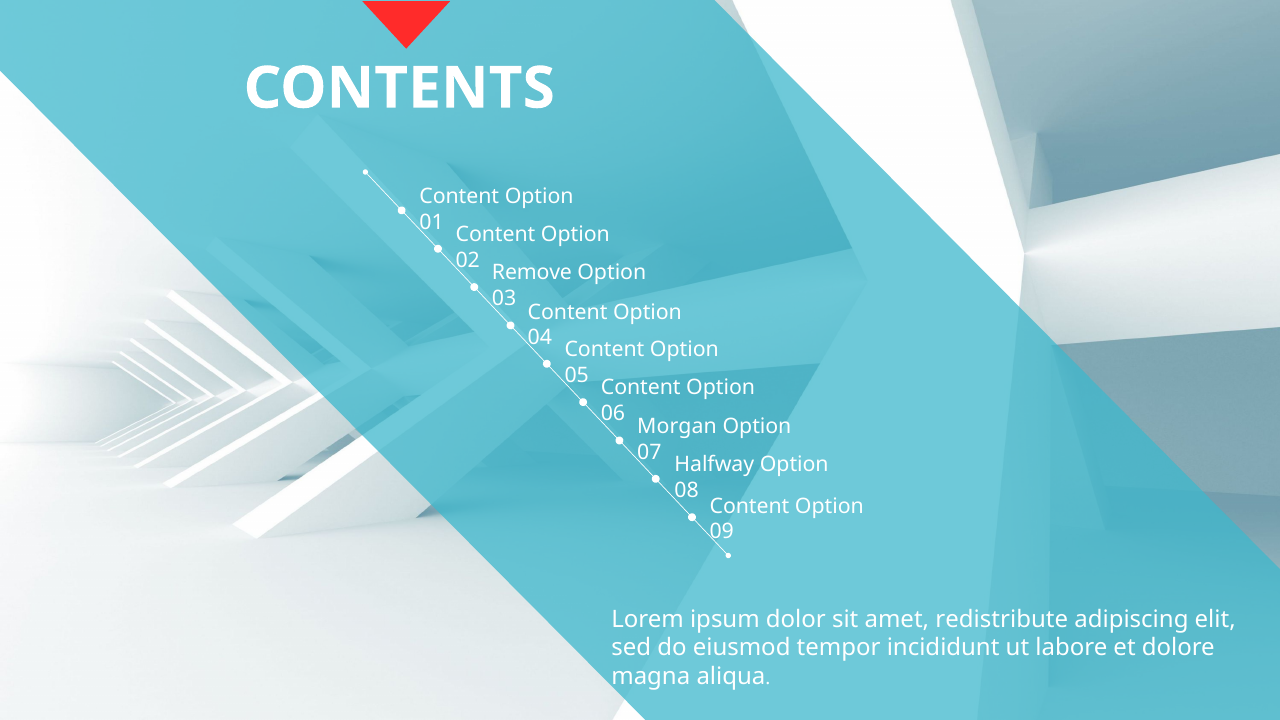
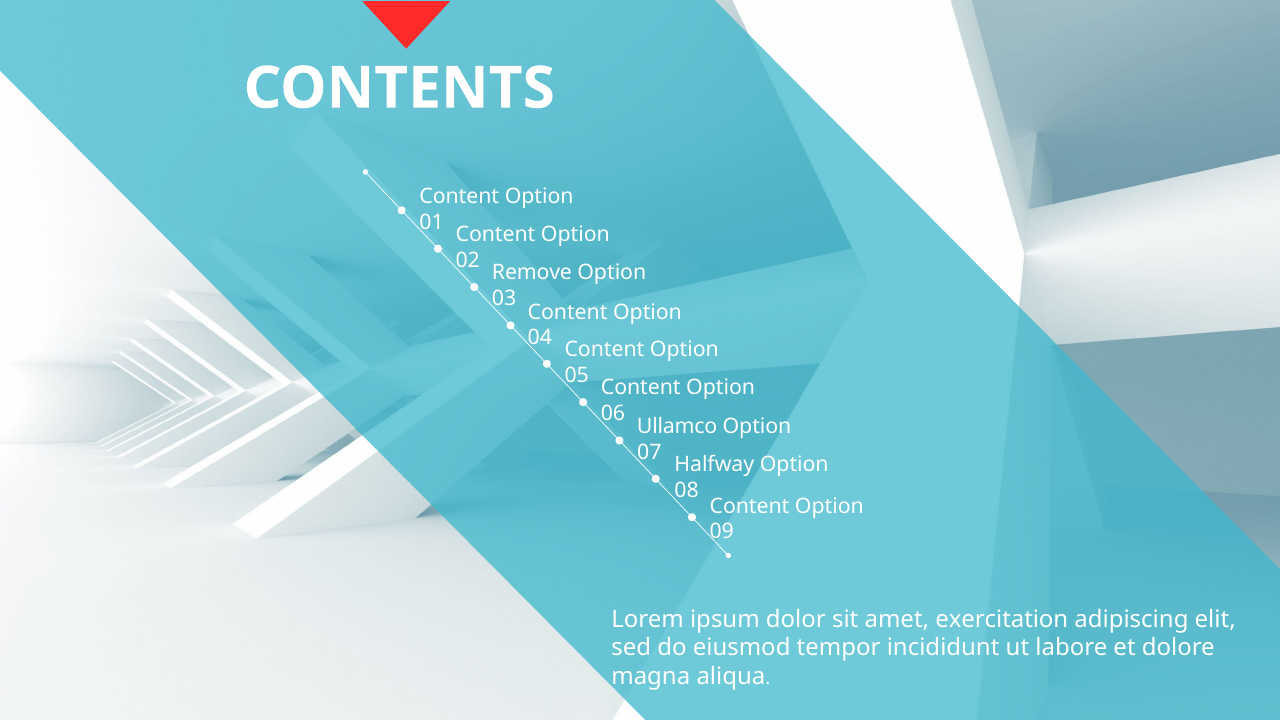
Morgan: Morgan -> Ullamco
redistribute: redistribute -> exercitation
